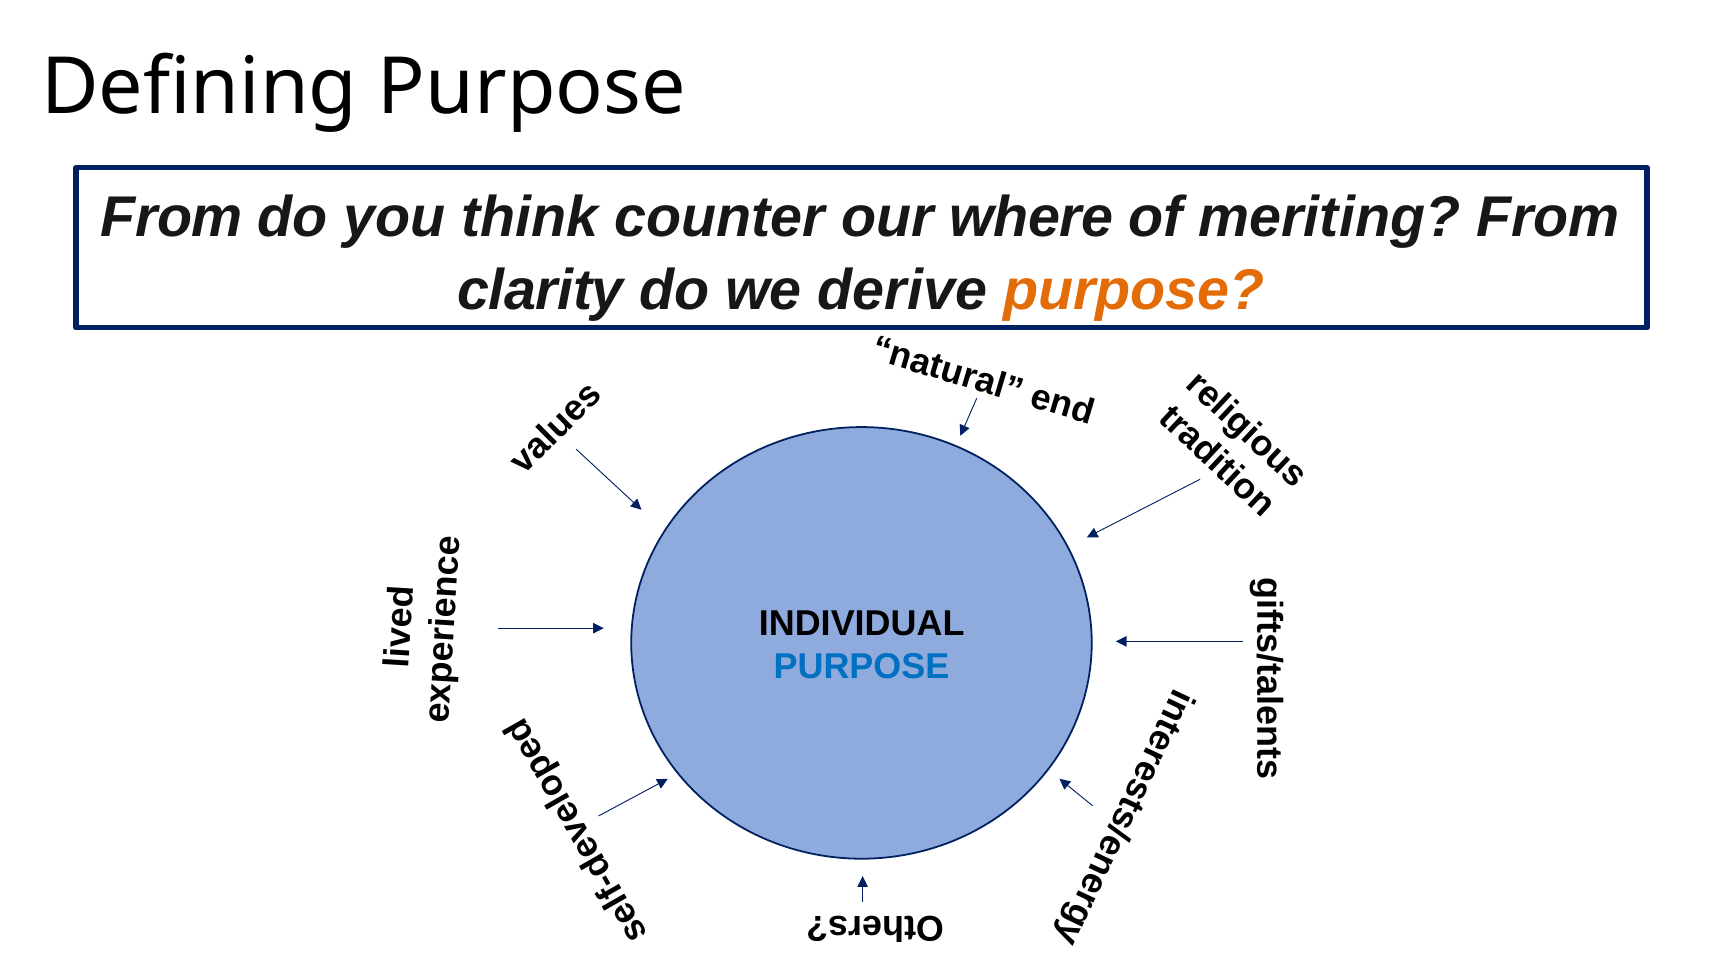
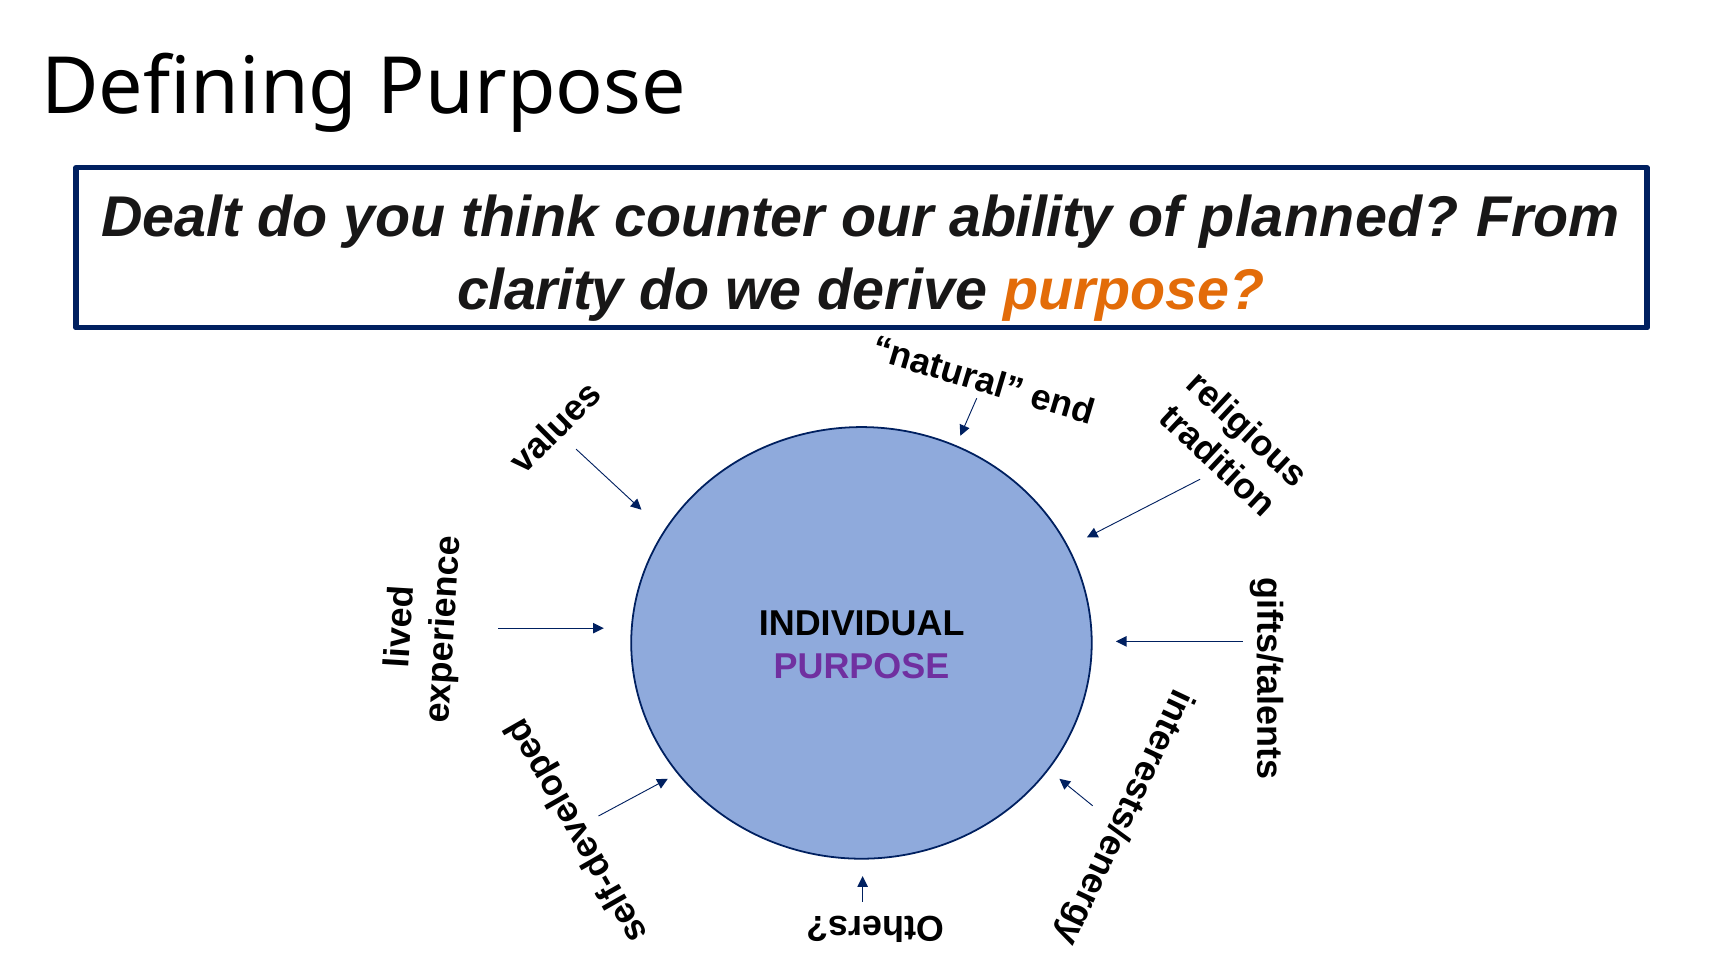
From at (172, 217): From -> Dealt
where: where -> ability
meriting: meriting -> planned
PURPOSE at (861, 667) colour: blue -> purple
